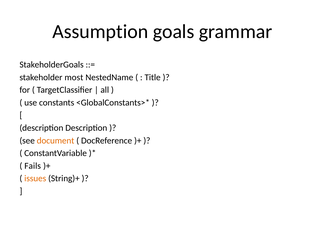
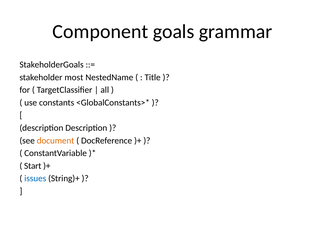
Assumption: Assumption -> Component
Fails: Fails -> Start
issues colour: orange -> blue
